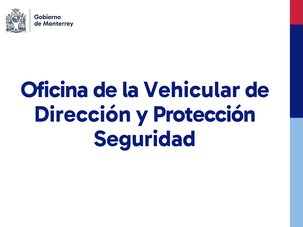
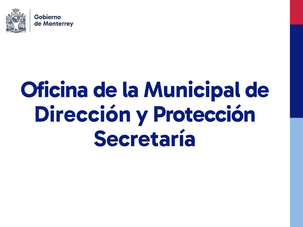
Vehicular: Vehicular -> Municipal
Seguridad: Seguridad -> Secretaría
